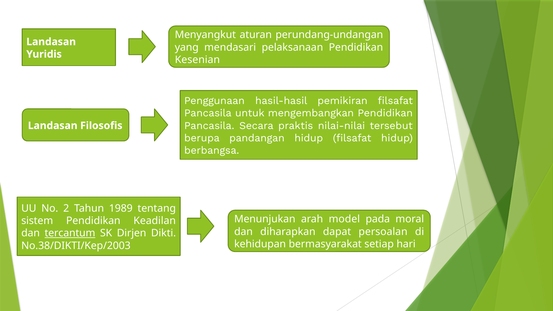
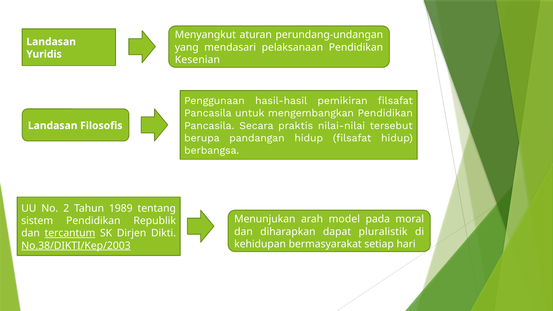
Keadilan: Keadilan -> Republik
persoalan: persoalan -> pluralistik
No.38/DIKTI/Kep/2003 underline: none -> present
